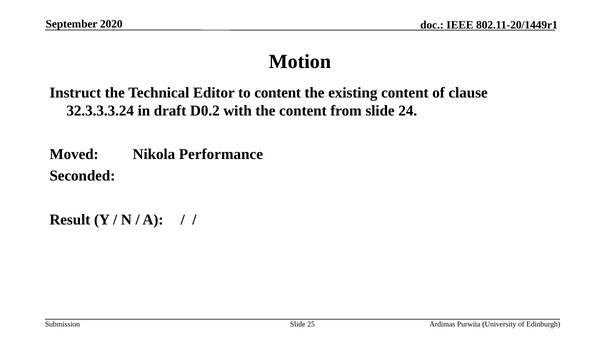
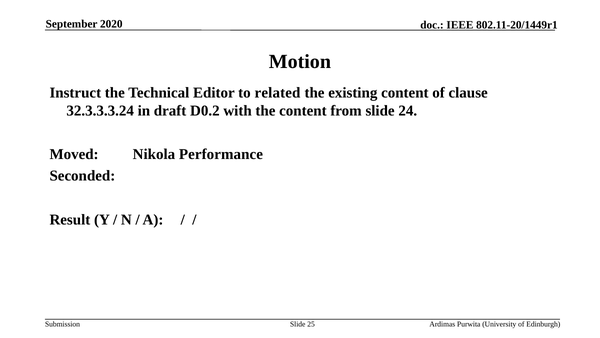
to content: content -> related
